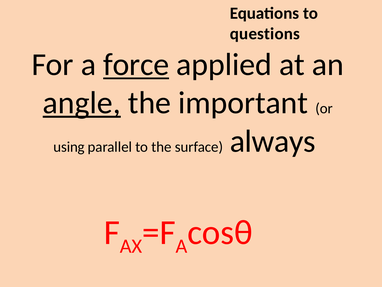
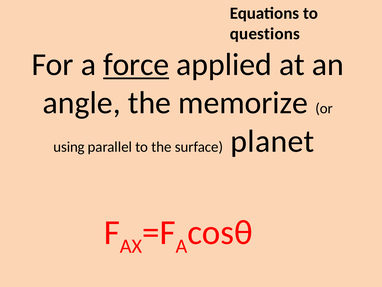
angle underline: present -> none
important: important -> memorize
always: always -> planet
